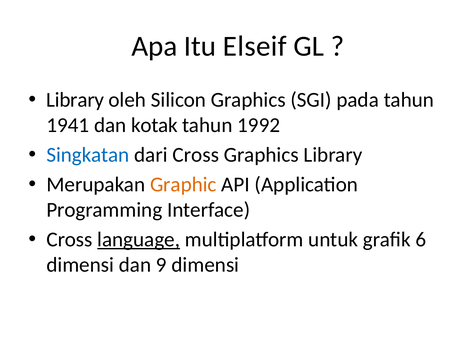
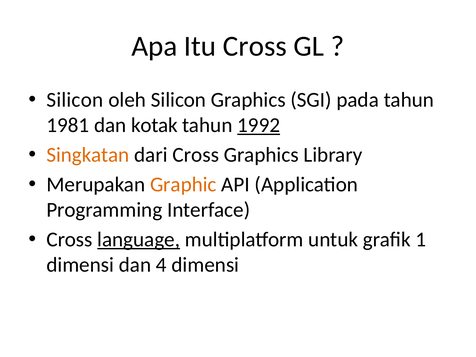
Itu Elseif: Elseif -> Cross
Library at (75, 100): Library -> Silicon
1941: 1941 -> 1981
1992 underline: none -> present
Singkatan colour: blue -> orange
6: 6 -> 1
9: 9 -> 4
